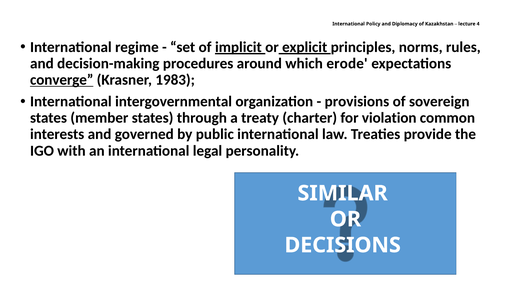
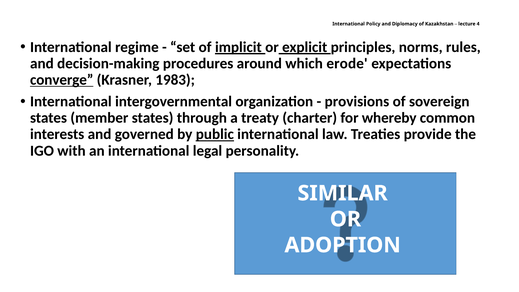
violation: violation -> whereby
public underline: none -> present
DECISIONS: DECISIONS -> ADOPTION
